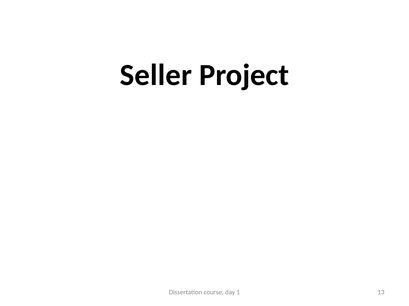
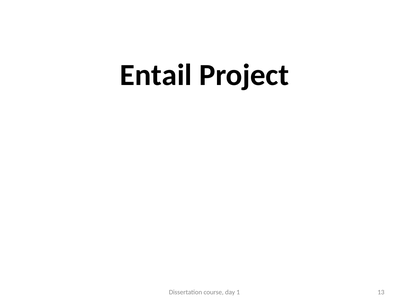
Seller: Seller -> Entail
